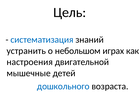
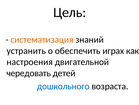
систематизация colour: blue -> orange
небольшом: небольшом -> обеспечить
мышечные: мышечные -> чередовать
